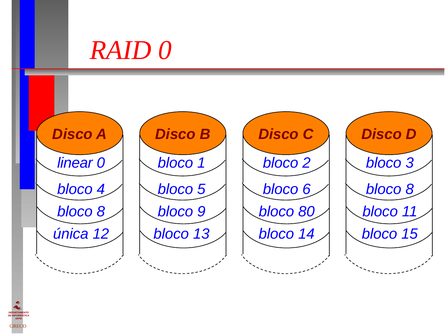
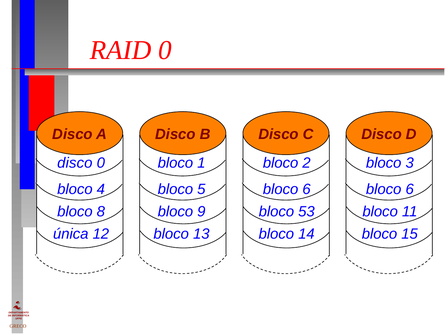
linear at (75, 163): linear -> disco
8 at (410, 189): 8 -> 6
80: 80 -> 53
